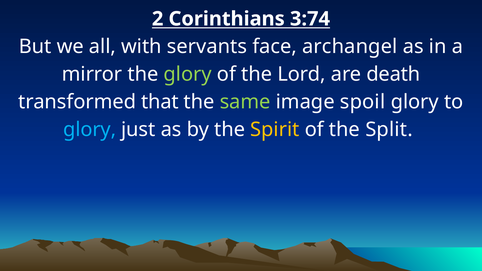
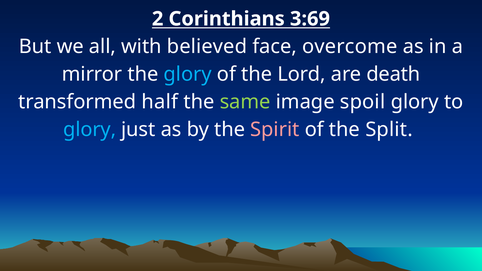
3:74: 3:74 -> 3:69
servants: servants -> believed
archangel: archangel -> overcome
glory at (188, 74) colour: light green -> light blue
that: that -> half
Spirit colour: yellow -> pink
